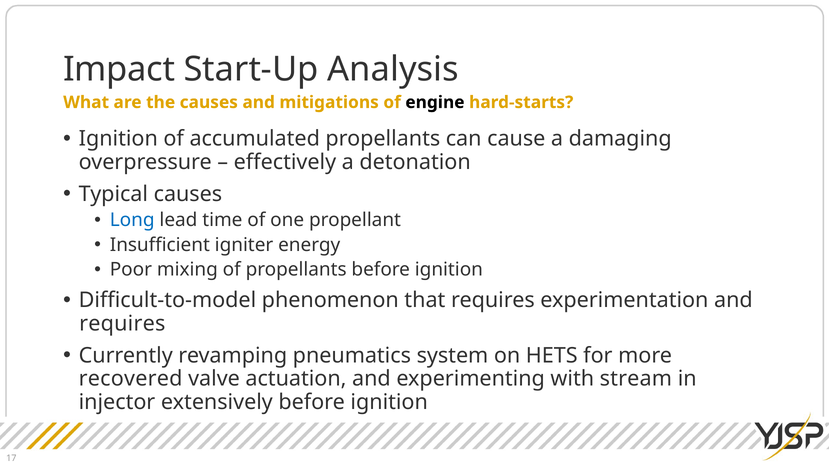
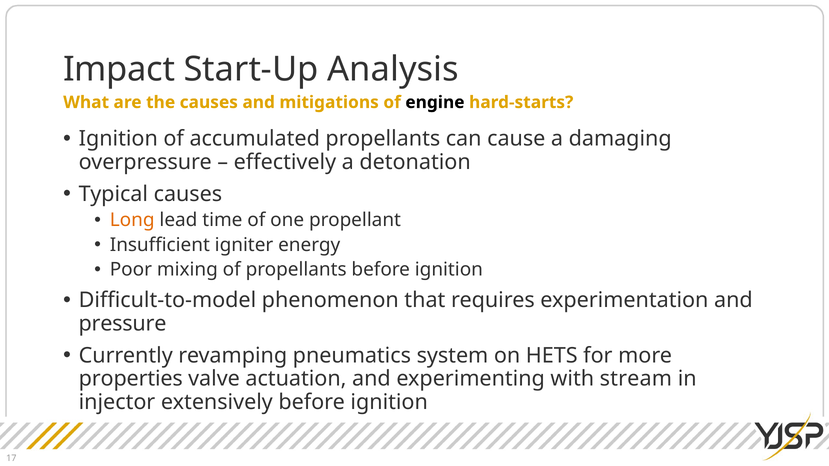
Long colour: blue -> orange
requires at (122, 324): requires -> pressure
recovered: recovered -> properties
